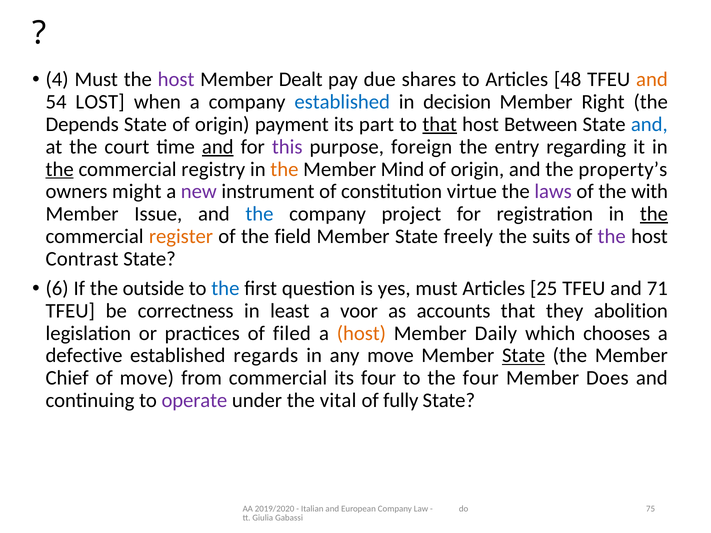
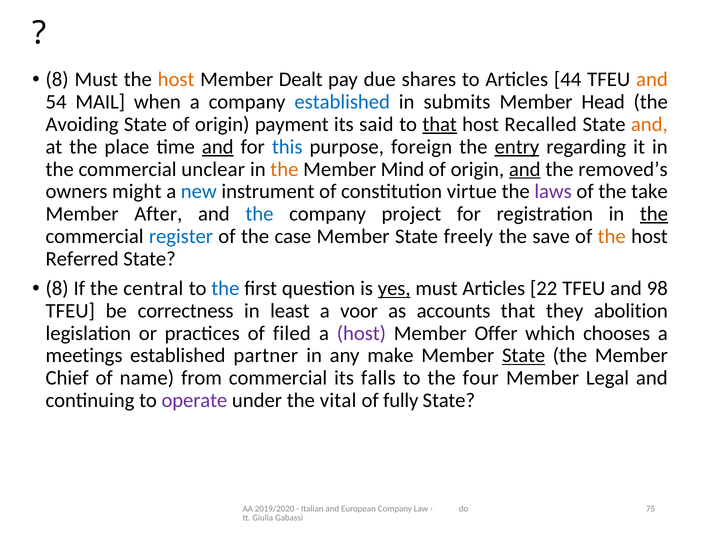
4 at (57, 80): 4 -> 8
host at (176, 80) colour: purple -> orange
48: 48 -> 44
LOST: LOST -> MAIL
decision: decision -> submits
Right: Right -> Head
Depends: Depends -> Avoiding
part: part -> said
Between: Between -> Recalled
and at (649, 124) colour: blue -> orange
court: court -> place
this colour: purple -> blue
entry underline: none -> present
the at (60, 169) underline: present -> none
registry: registry -> unclear
and at (525, 169) underline: none -> present
property’s: property’s -> removed’s
new colour: purple -> blue
with: with -> take
Issue: Issue -> After
register colour: orange -> blue
field: field -> case
suits: suits -> save
the at (612, 236) colour: purple -> orange
Contrast: Contrast -> Referred
6 at (57, 289): 6 -> 8
outside: outside -> central
yes underline: none -> present
25: 25 -> 22
71: 71 -> 98
host at (361, 333) colour: orange -> purple
Daily: Daily -> Offer
defective: defective -> meetings
regards: regards -> partner
any move: move -> make
of move: move -> name
its four: four -> falls
Does: Does -> Legal
